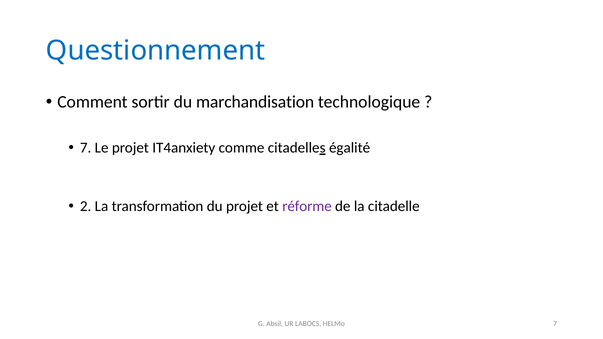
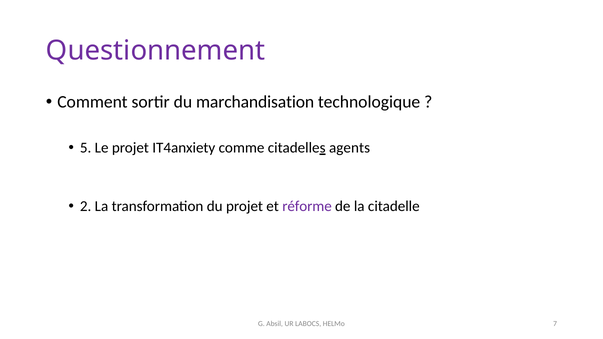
Questionnement colour: blue -> purple
7 at (86, 148): 7 -> 5
égalité: égalité -> agents
